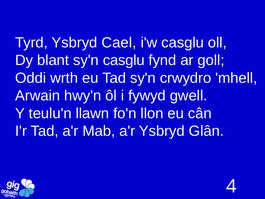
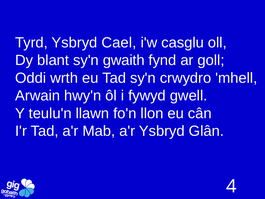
sy'n casglu: casglu -> gwaith
